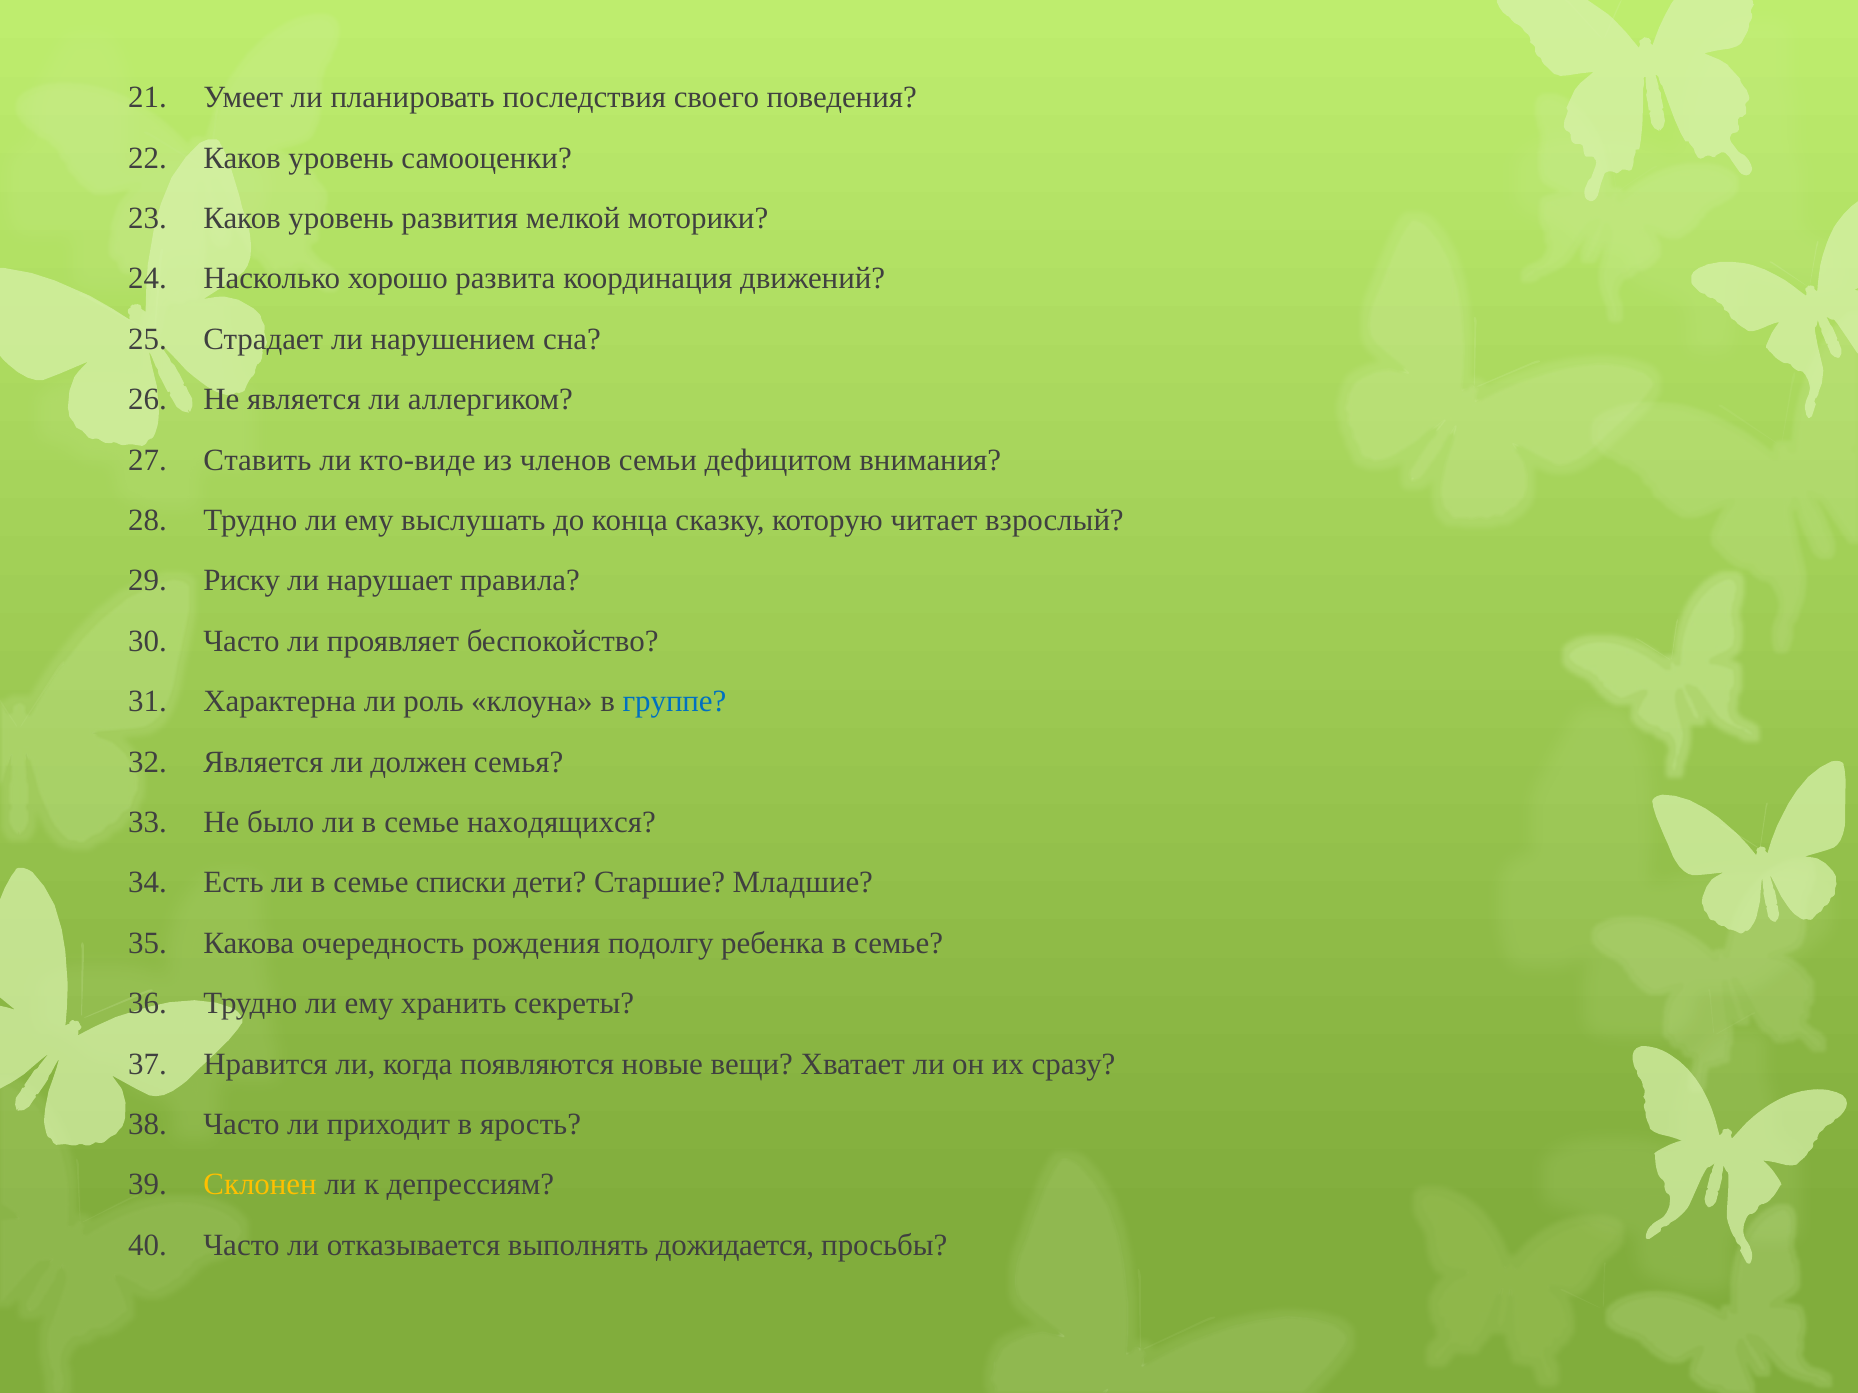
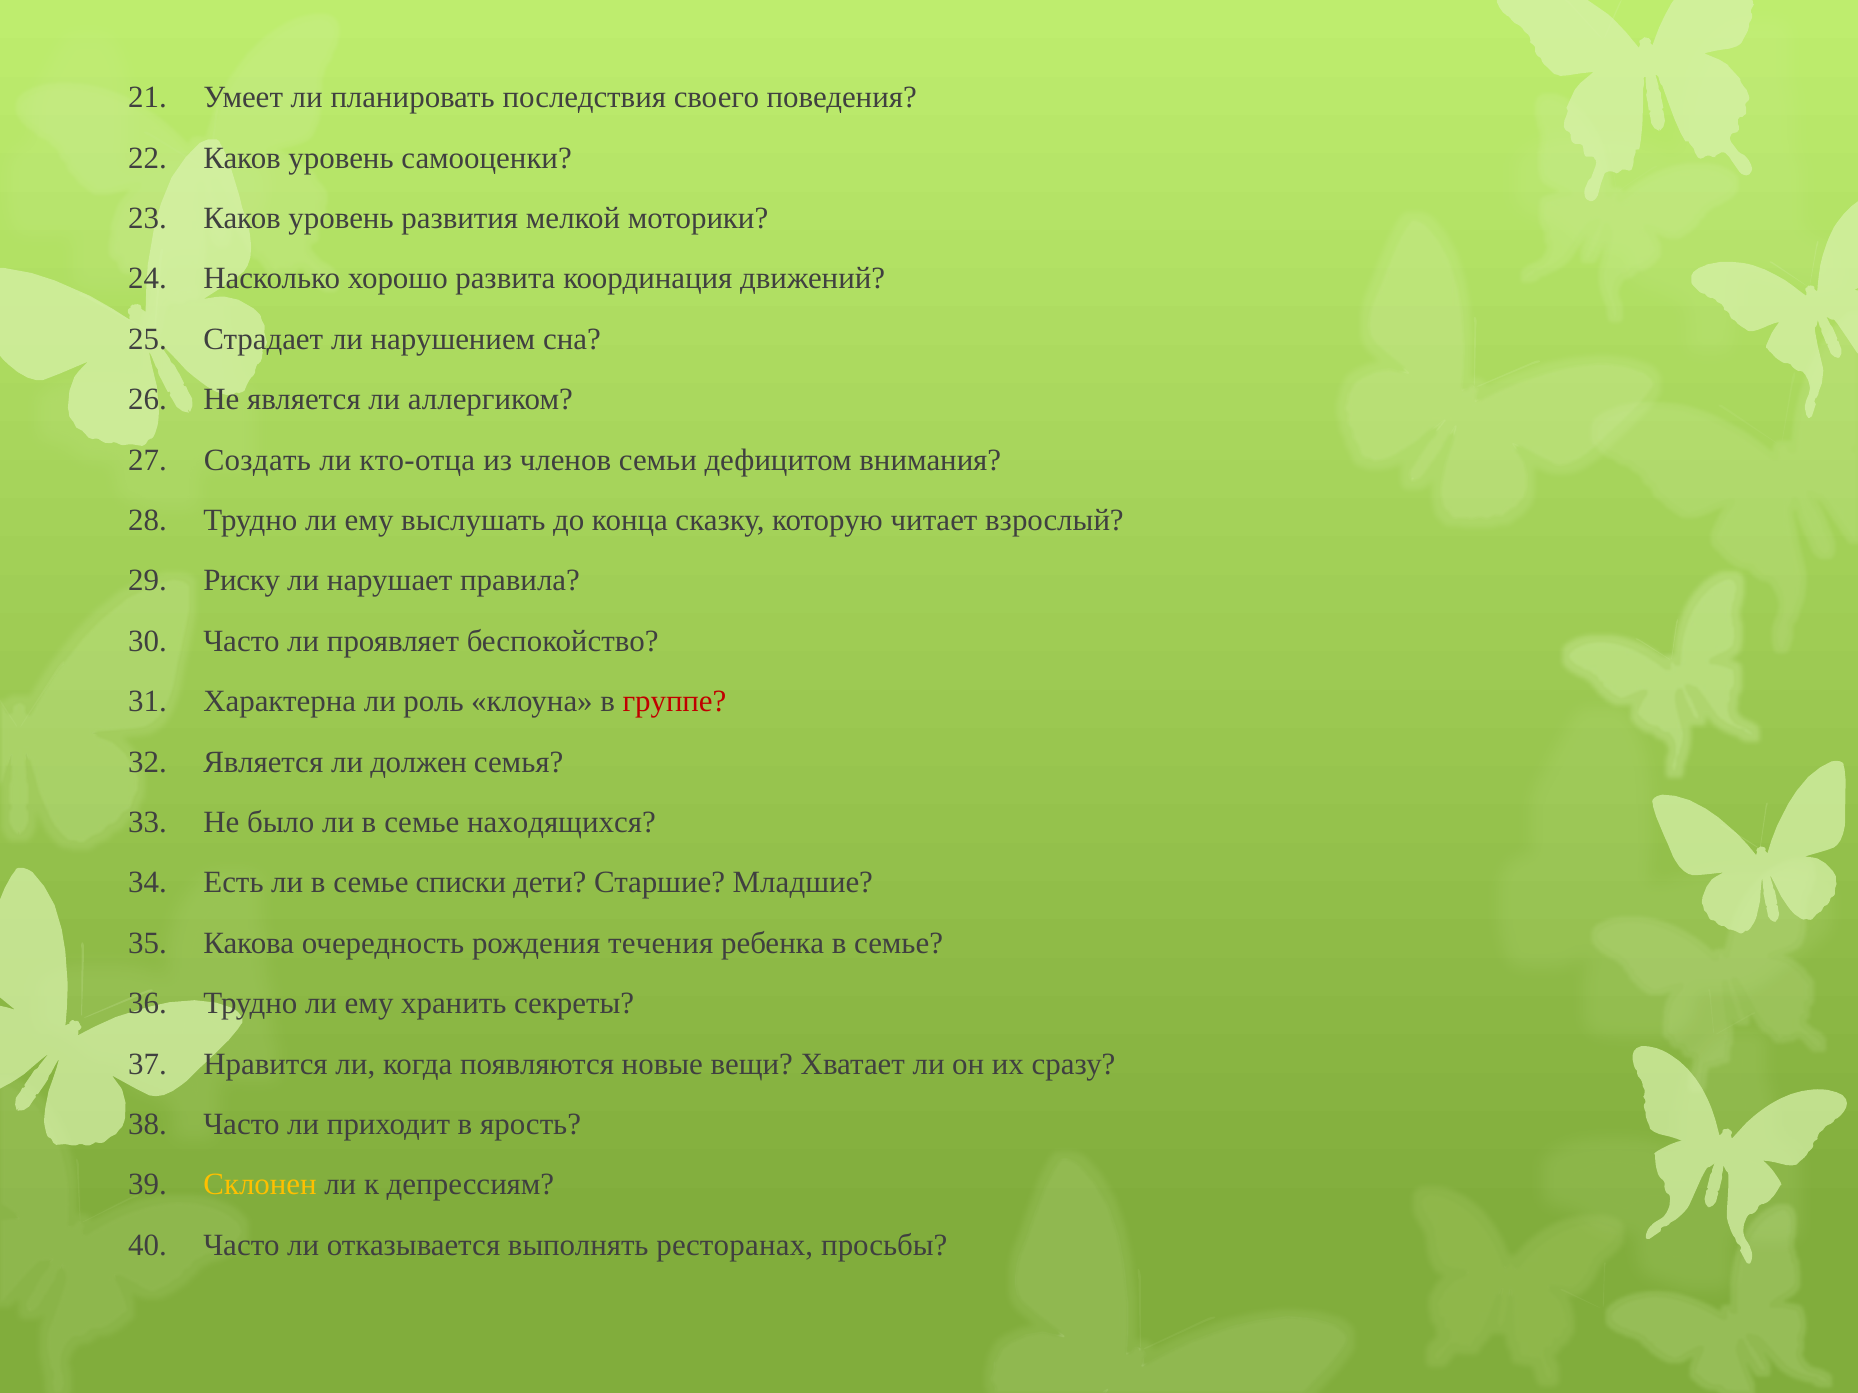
Ставить: Ставить -> Создать
кто-виде: кто-виде -> кто-отца
группе colour: blue -> red
подолгу: подолгу -> течения
дожидается: дожидается -> ресторанах
